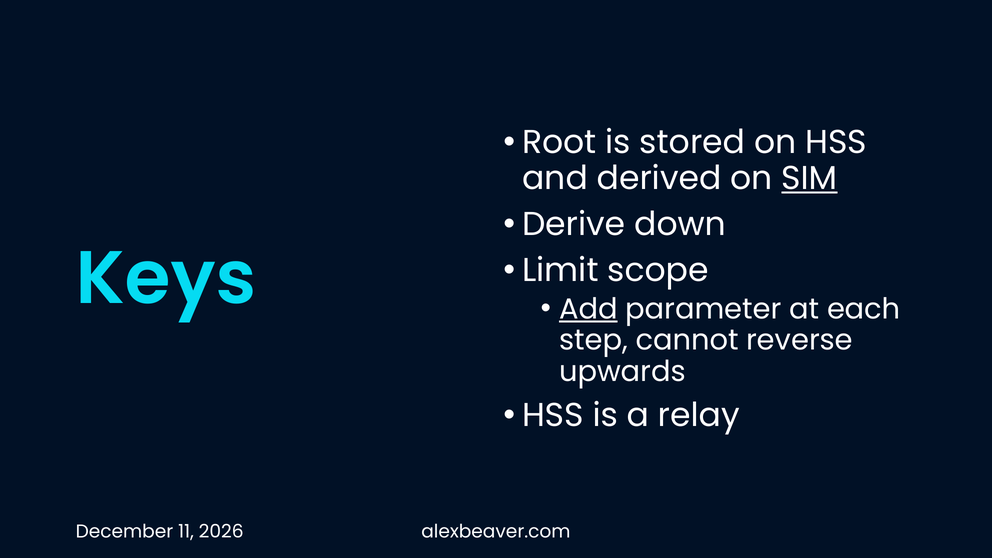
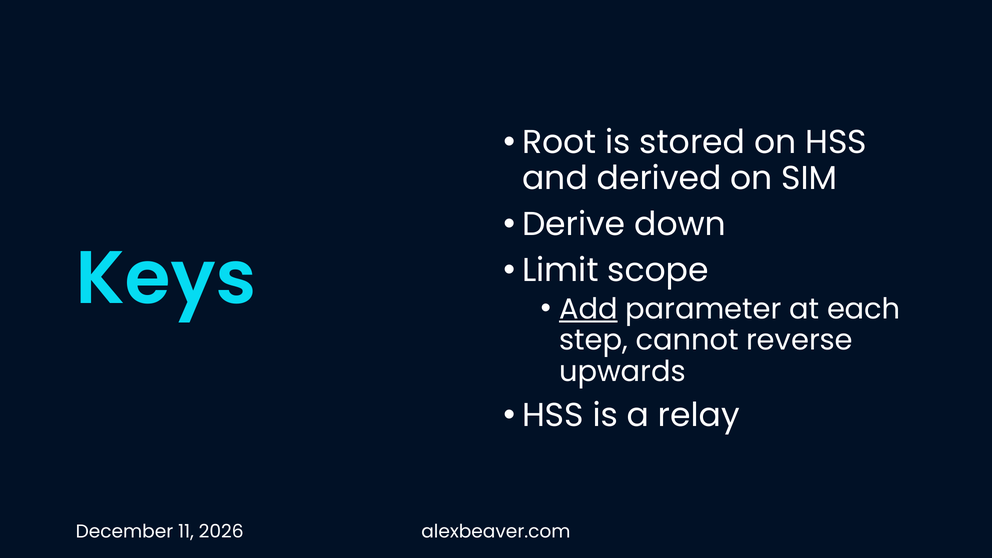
SIM underline: present -> none
